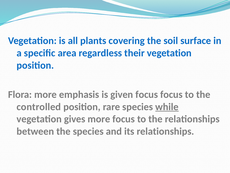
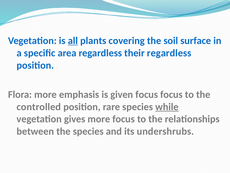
all underline: none -> present
their vegetation: vegetation -> regardless
its relationships: relationships -> undershrubs
